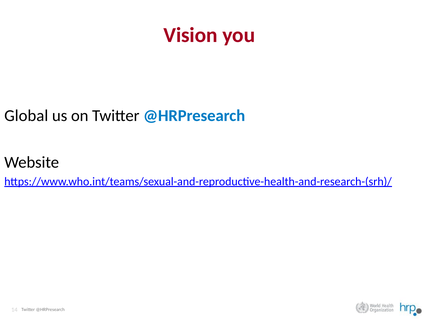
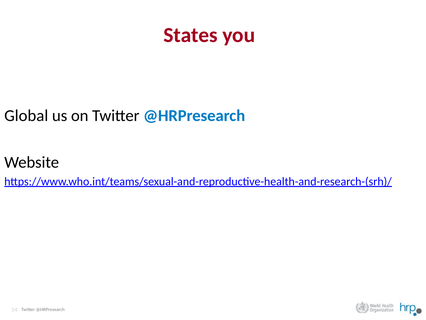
Vision: Vision -> States
